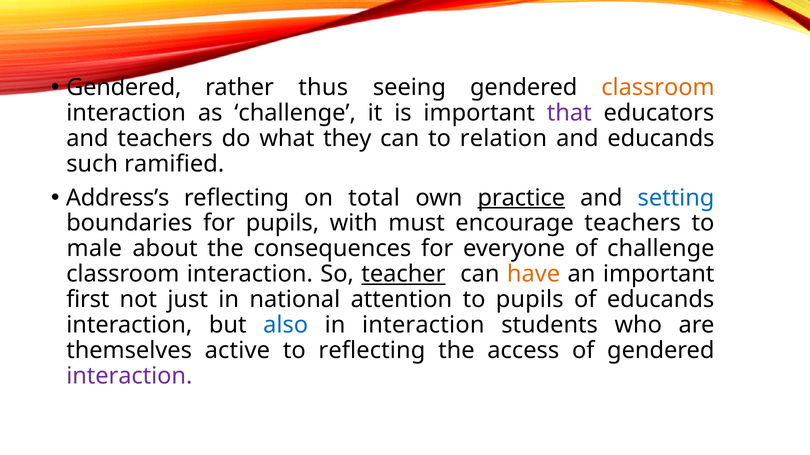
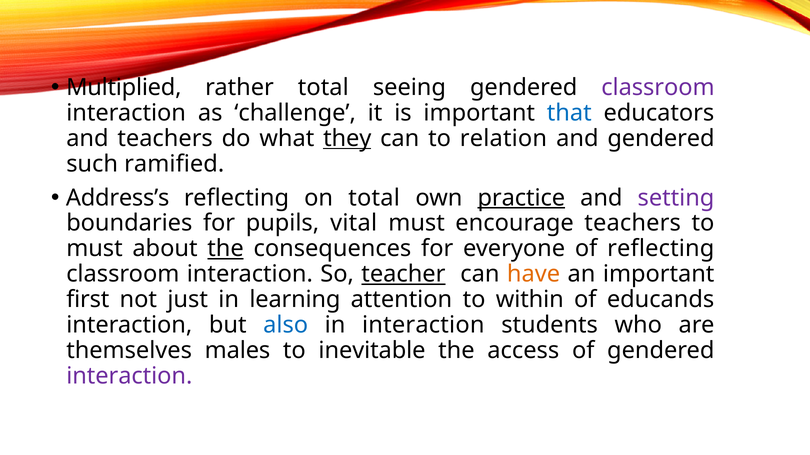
Gendered at (124, 87): Gendered -> Multiplied
rather thus: thus -> total
classroom at (658, 87) colour: orange -> purple
that colour: purple -> blue
they underline: none -> present
and educands: educands -> gendered
setting colour: blue -> purple
with: with -> vital
male at (94, 249): male -> must
the at (226, 249) underline: none -> present
of challenge: challenge -> reflecting
national: national -> learning
to pupils: pupils -> within
active: active -> males
to reflecting: reflecting -> inevitable
